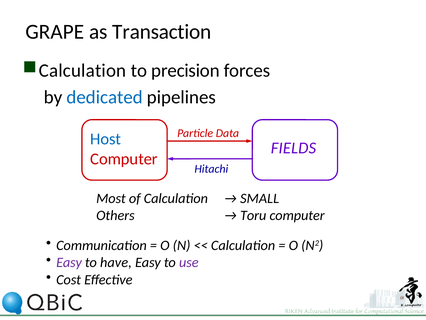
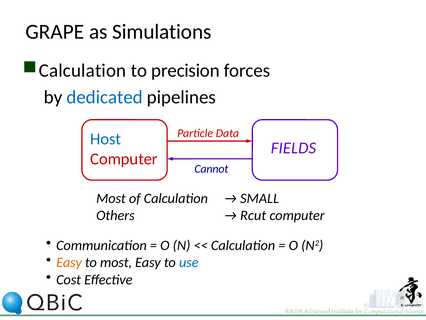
Transaction: Transaction -> Simulations
Hitachi: Hitachi -> Cannot
Toru: Toru -> Rcut
Easy at (69, 262) colour: purple -> orange
to have: have -> most
use colour: purple -> blue
